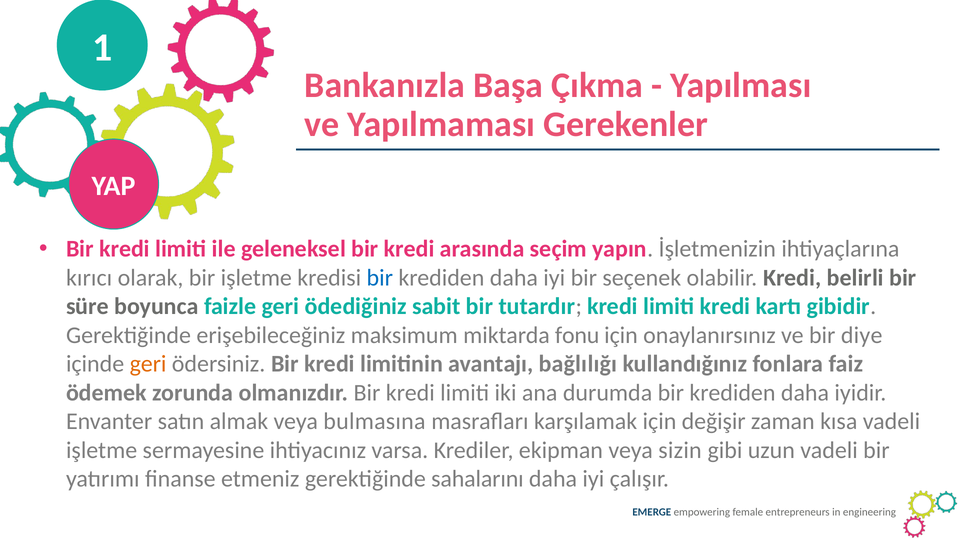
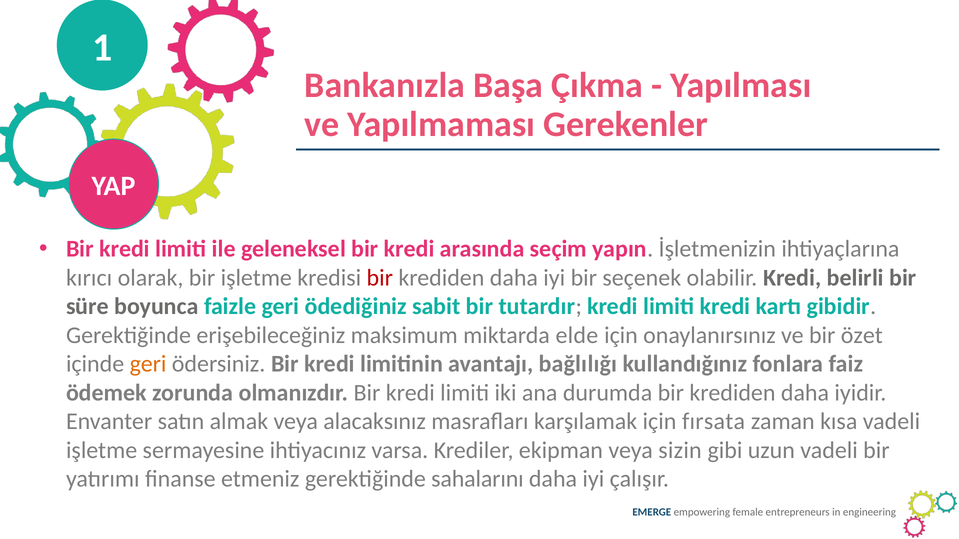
bir at (380, 278) colour: blue -> red
fonu: fonu -> elde
diye: diye -> özet
bulmasına: bulmasına -> alacaksınız
değişir: değişir -> fırsata
